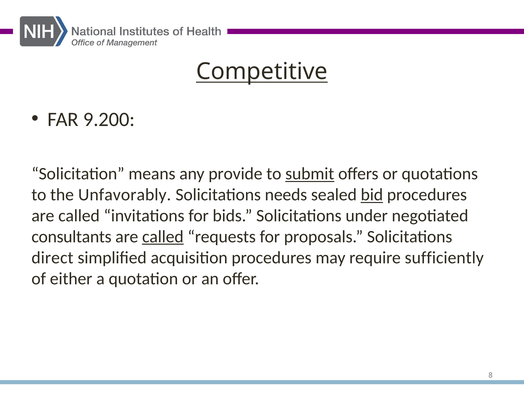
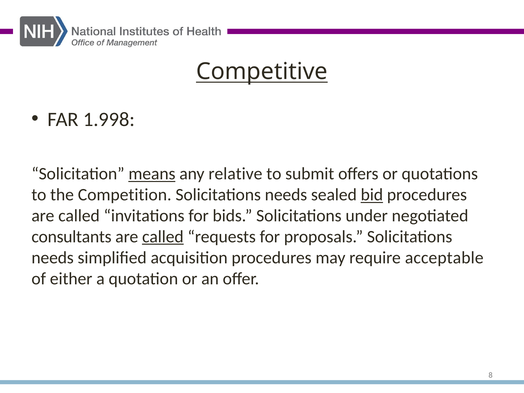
9.200: 9.200 -> 1.998
means underline: none -> present
provide: provide -> relative
submit underline: present -> none
Unfavorably: Unfavorably -> Competition
direct at (52, 258): direct -> needs
sufficiently: sufficiently -> acceptable
